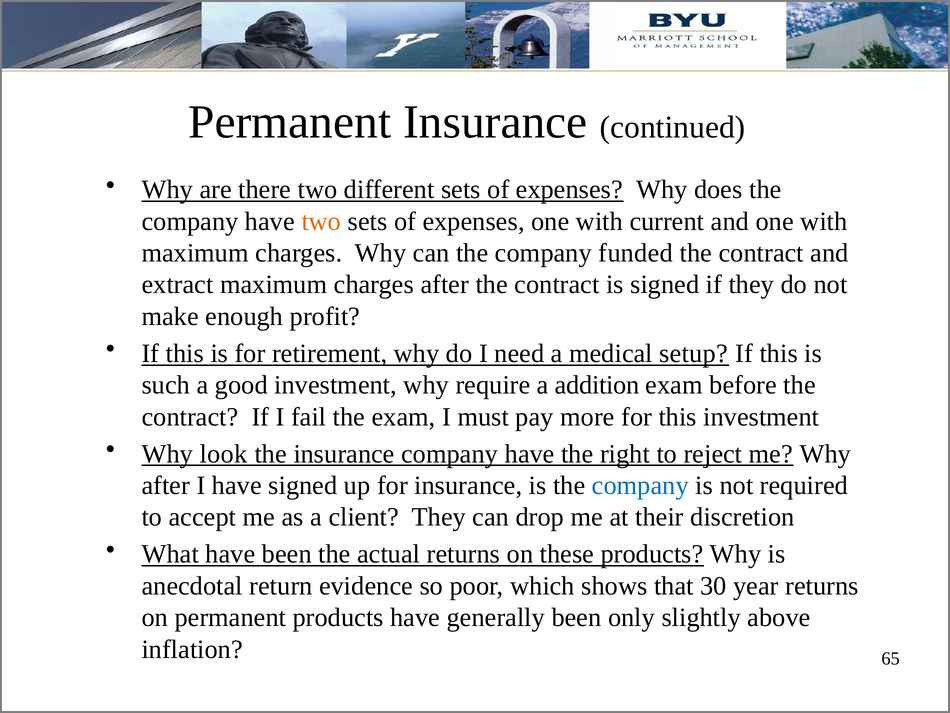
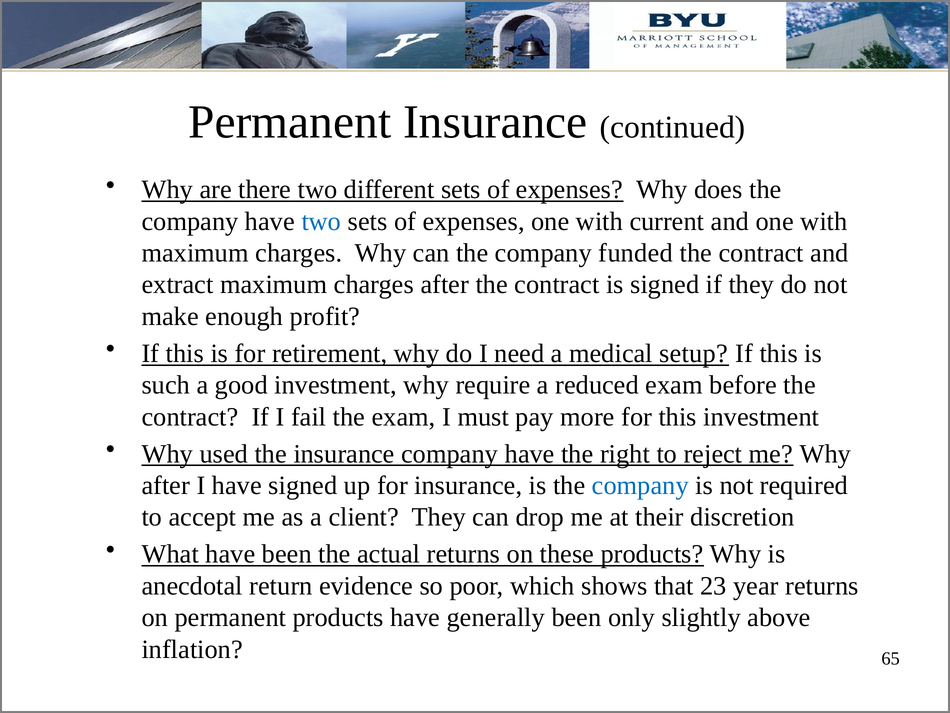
two at (321, 221) colour: orange -> blue
addition: addition -> reduced
look: look -> used
30: 30 -> 23
